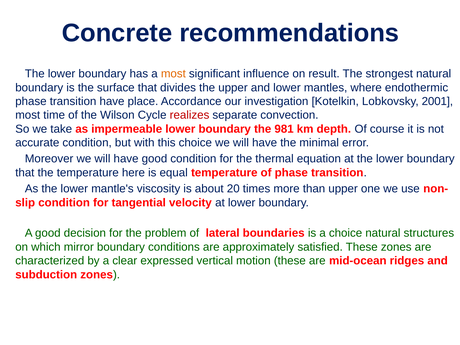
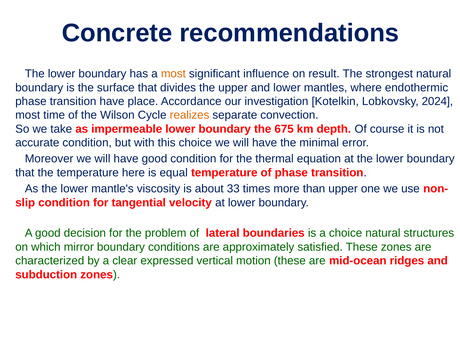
2001: 2001 -> 2024
realizes colour: red -> orange
981: 981 -> 675
20: 20 -> 33
